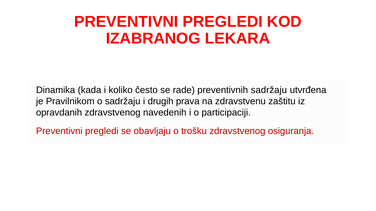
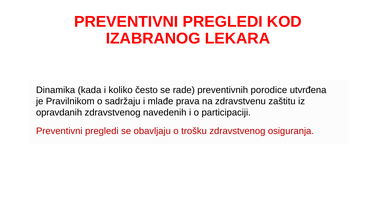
preventivnih sadržaju: sadržaju -> porodice
drugih: drugih -> mlađe
